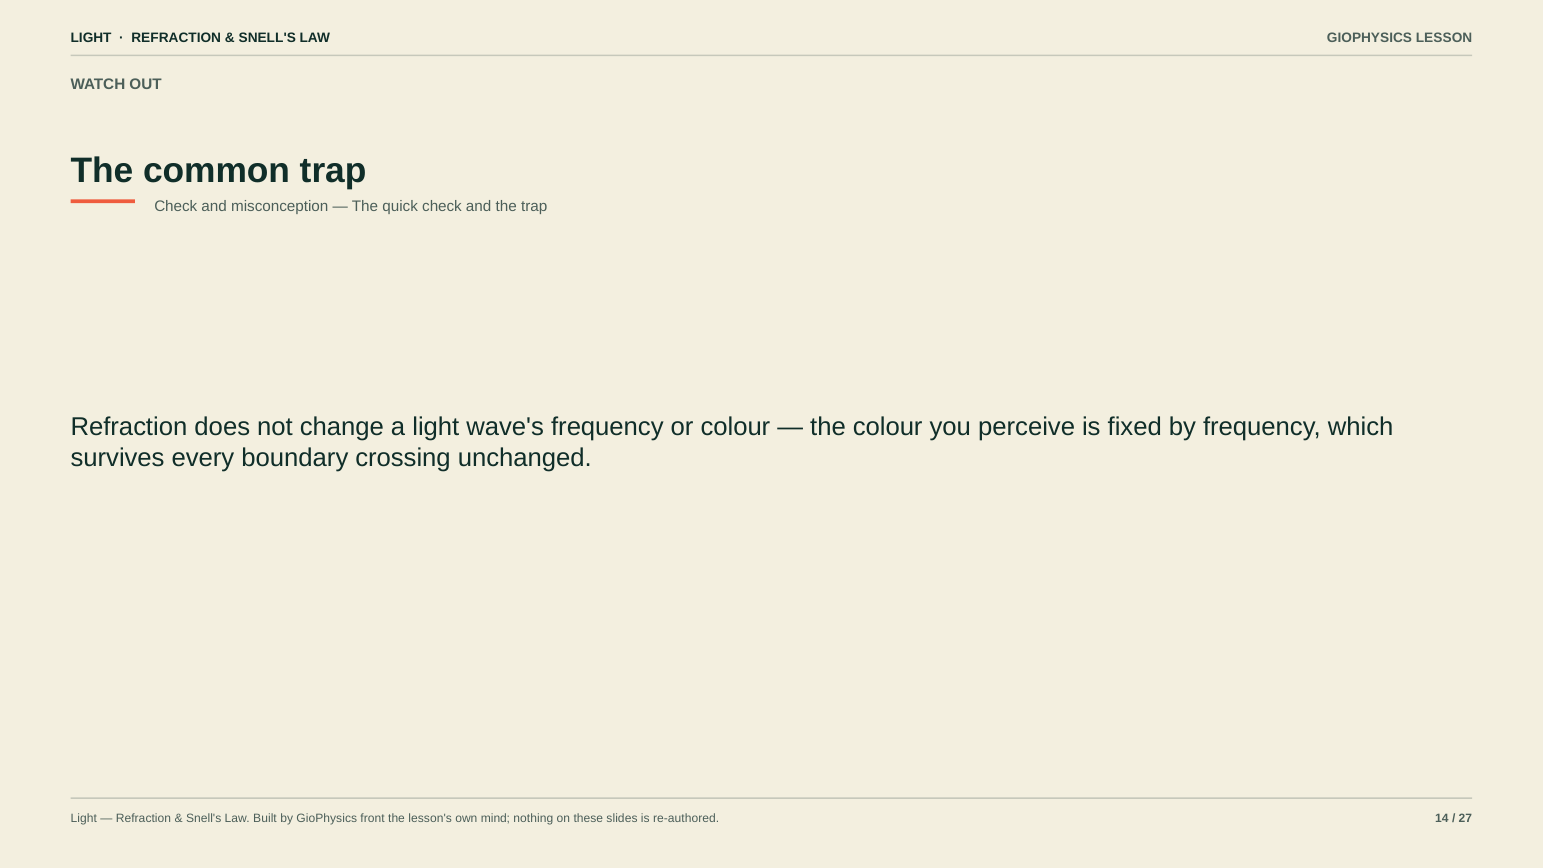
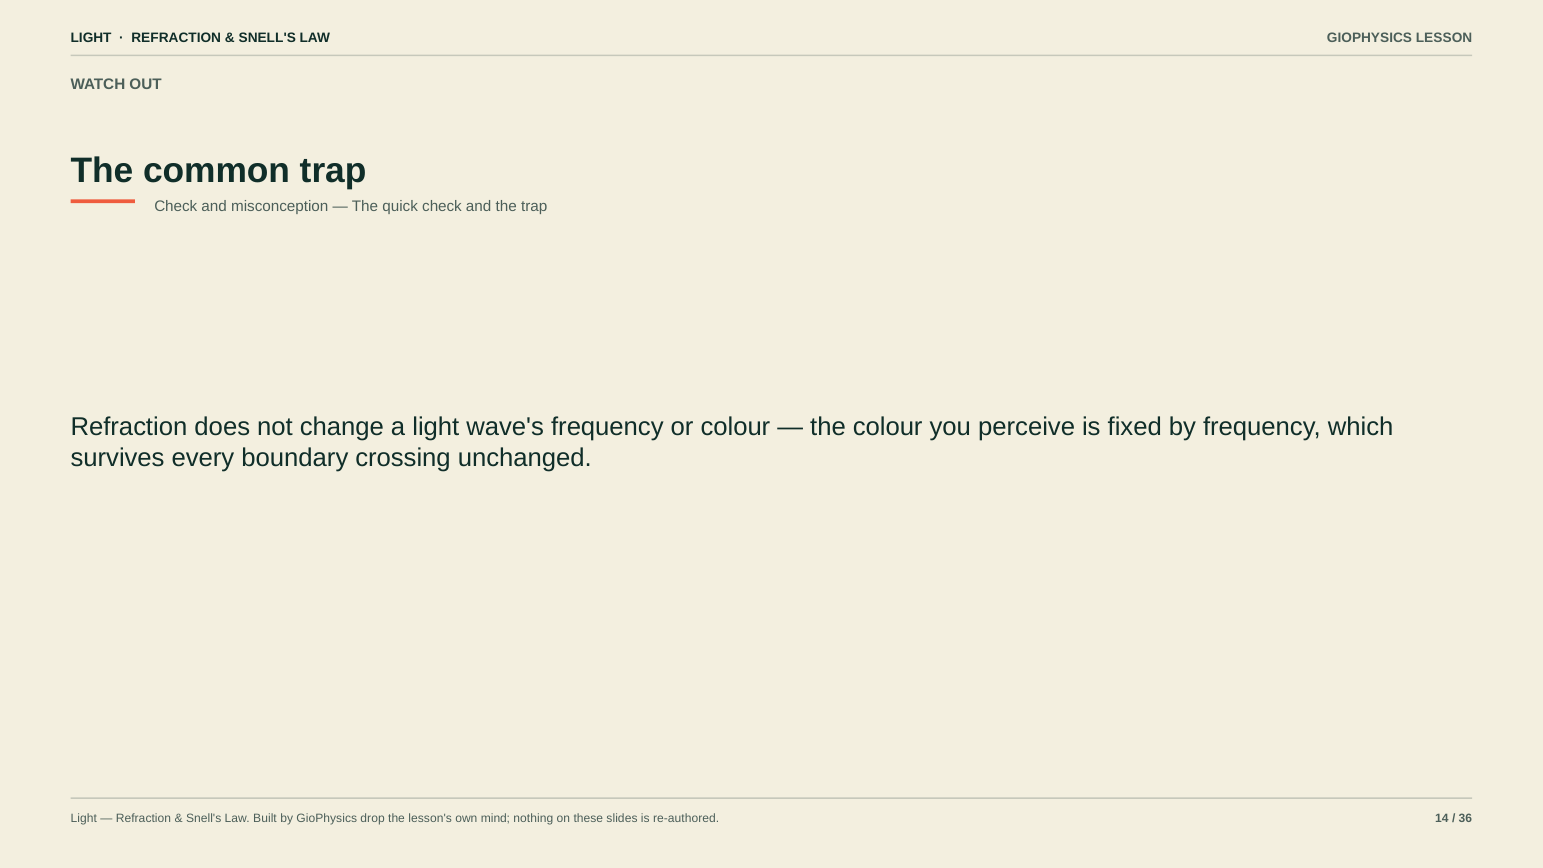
front: front -> drop
27: 27 -> 36
